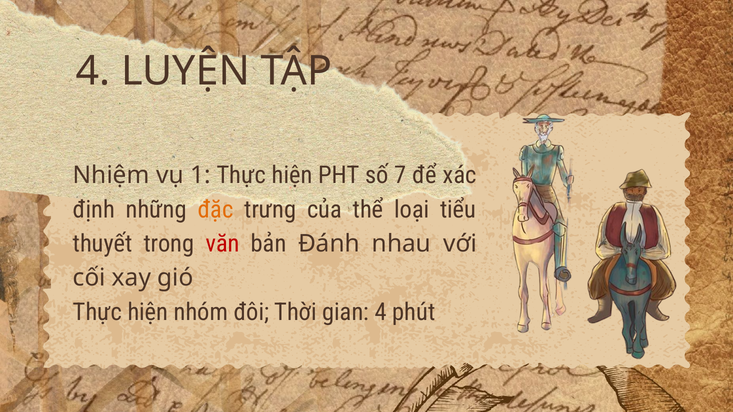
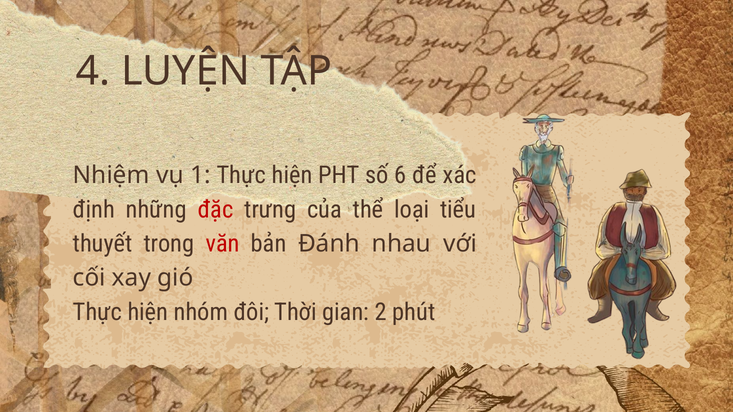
7: 7 -> 6
đặc colour: orange -> red
gian 4: 4 -> 2
